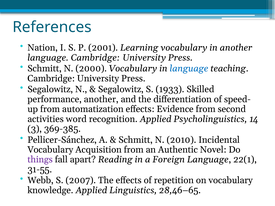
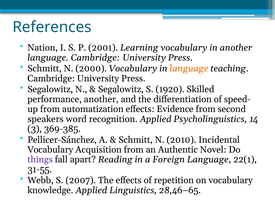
language at (189, 69) colour: blue -> orange
1933: 1933 -> 1920
activities: activities -> speakers
